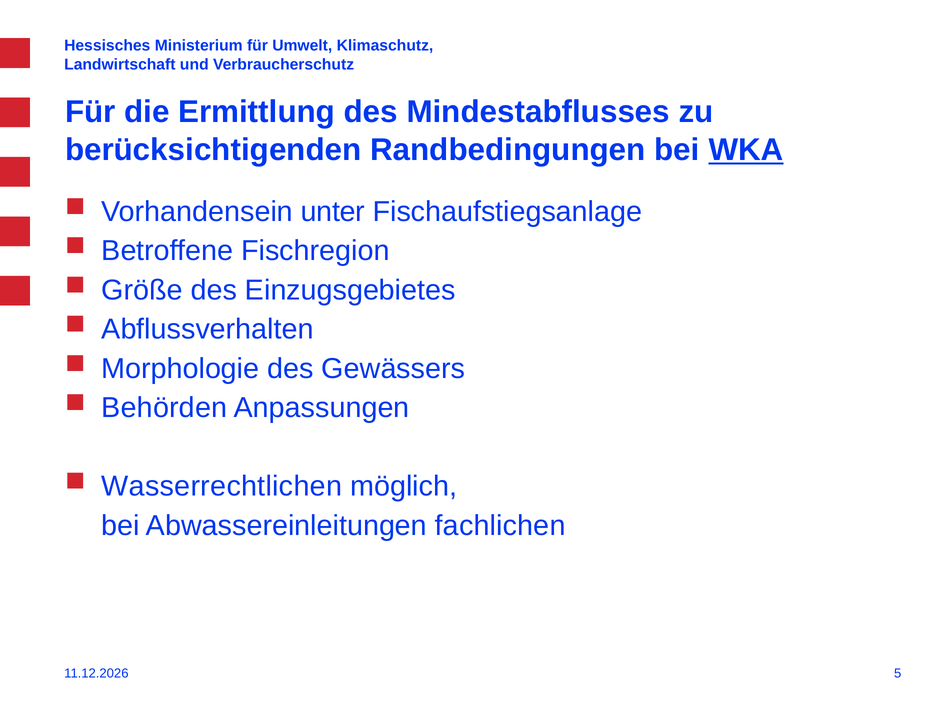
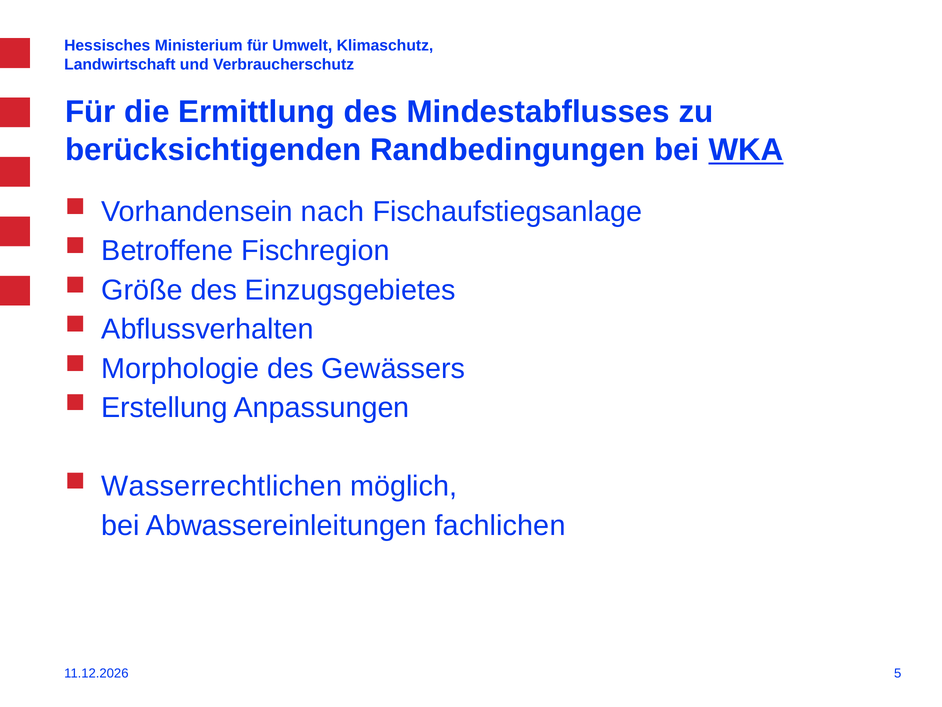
unter: unter -> nach
Behörden: Behörden -> Erstellung
